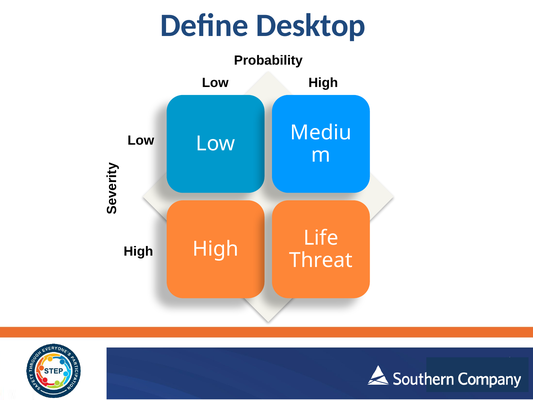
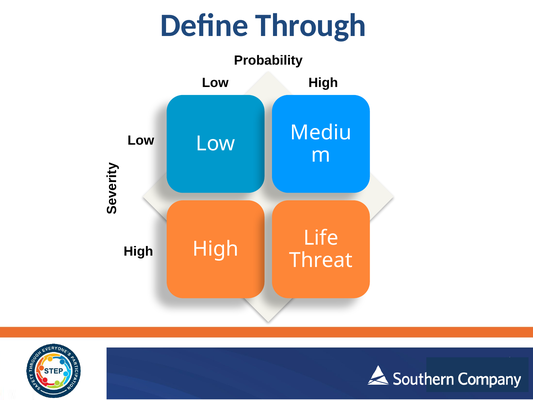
Desktop: Desktop -> Through
